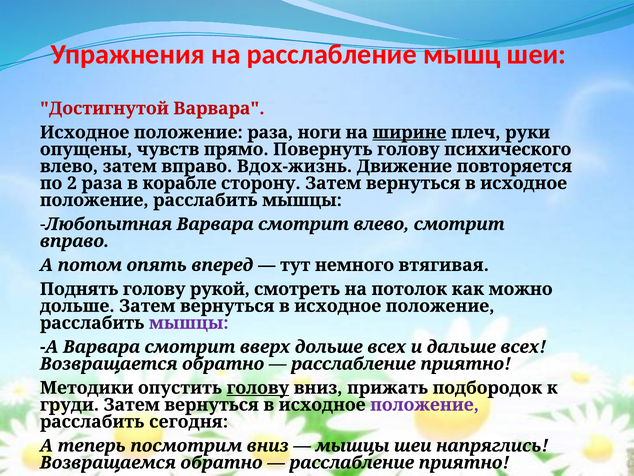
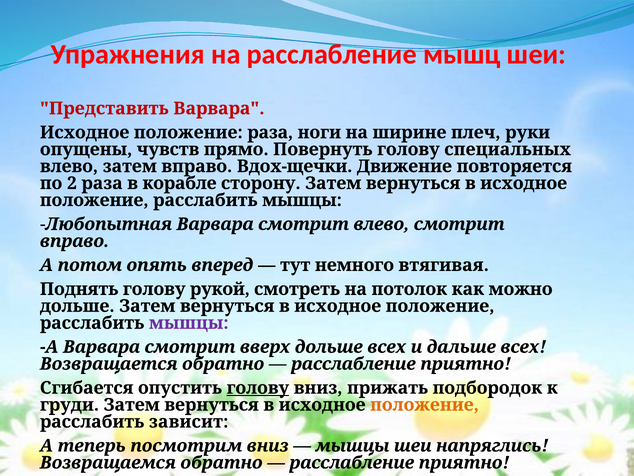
Достигнутой: Достигнутой -> Представить
ширине underline: present -> none
психического: психического -> специальных
Вдох-жизнь: Вдох-жизнь -> Вдох-щечки
Методики: Методики -> Сгибается
положение at (425, 404) colour: purple -> orange
сегодня: сегодня -> зависит
